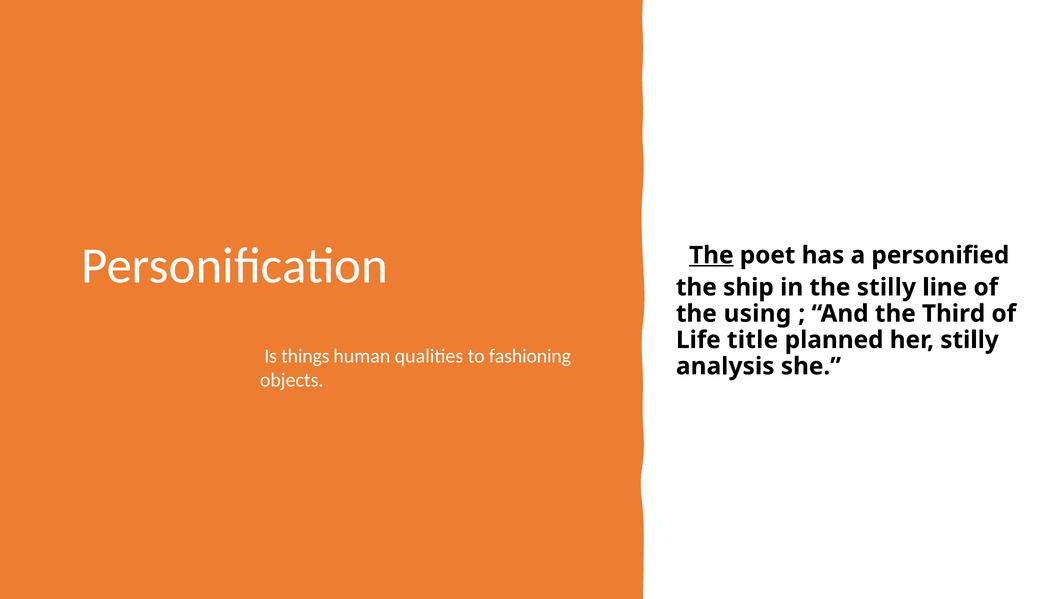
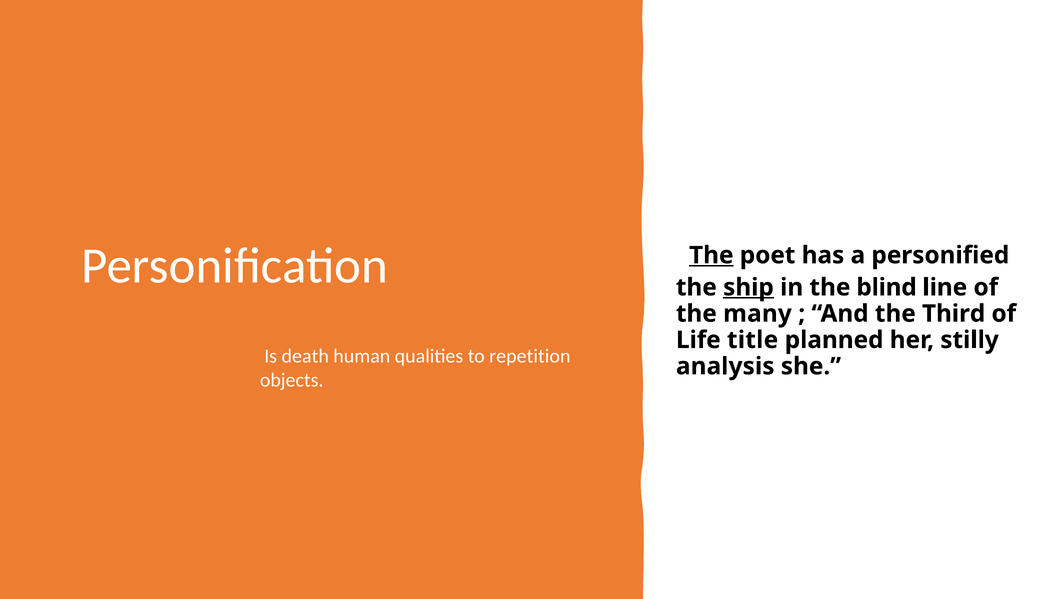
ship underline: none -> present
the stilly: stilly -> blind
using: using -> many
things: things -> death
fashioning: fashioning -> repetition
